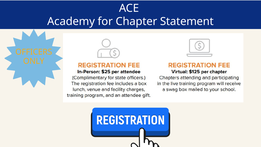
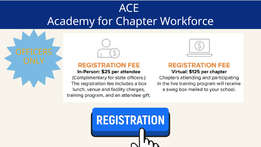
Statement: Statement -> Workforce
